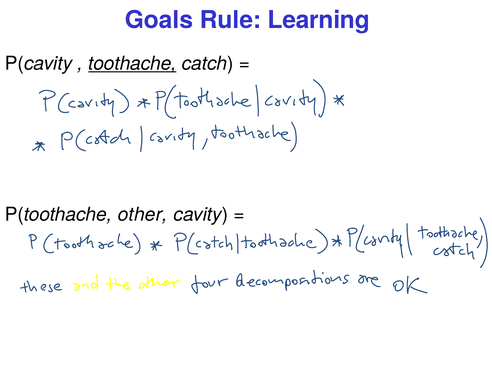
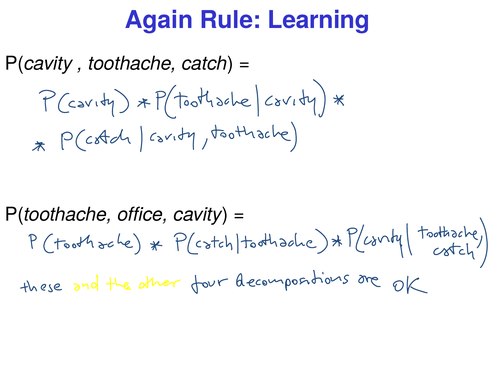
Goals: Goals -> Again
toothache underline: present -> none
other: other -> office
